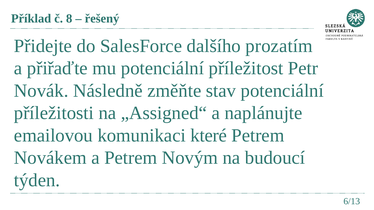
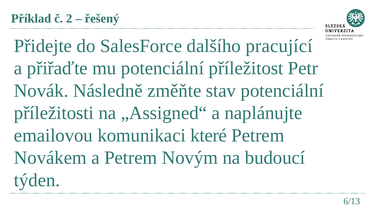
8: 8 -> 2
prozatím: prozatím -> pracující
